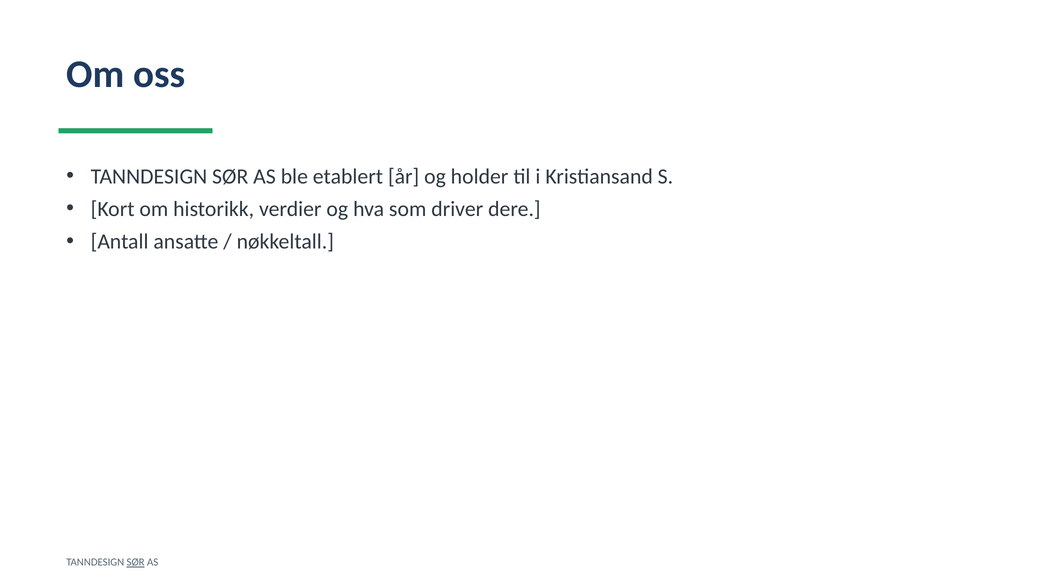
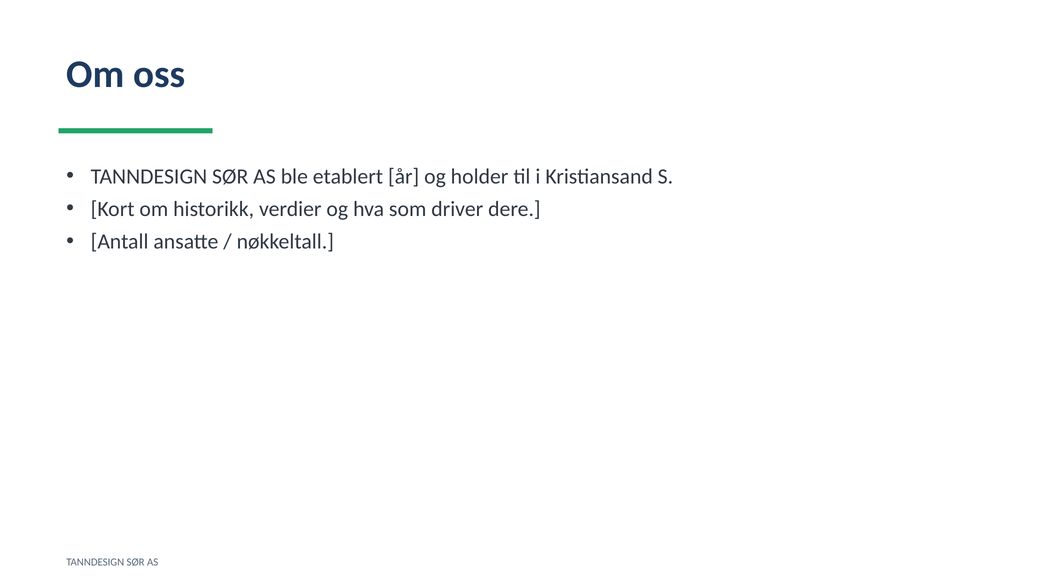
SØR at (136, 562) underline: present -> none
